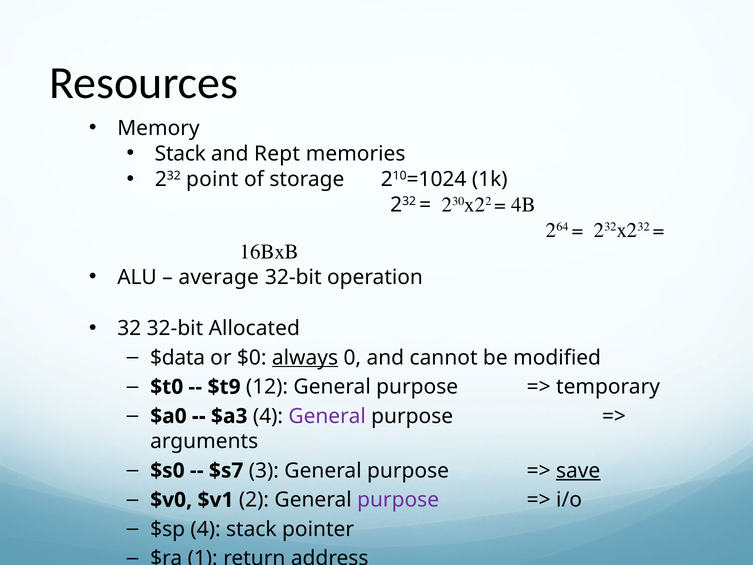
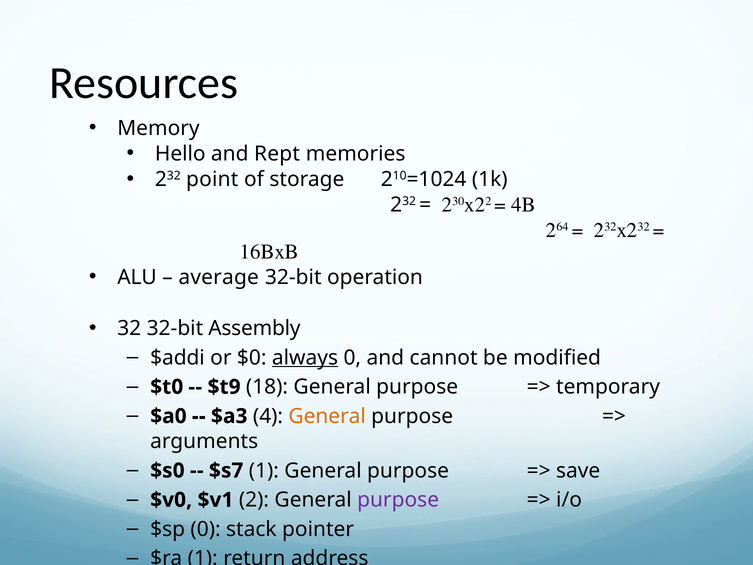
Stack at (180, 154): Stack -> Hello
Allocated: Allocated -> Assembly
$data: $data -> $addi
12: 12 -> 18
General at (327, 416) colour: purple -> orange
$s7 3: 3 -> 1
save underline: present -> none
$sp 4: 4 -> 0
